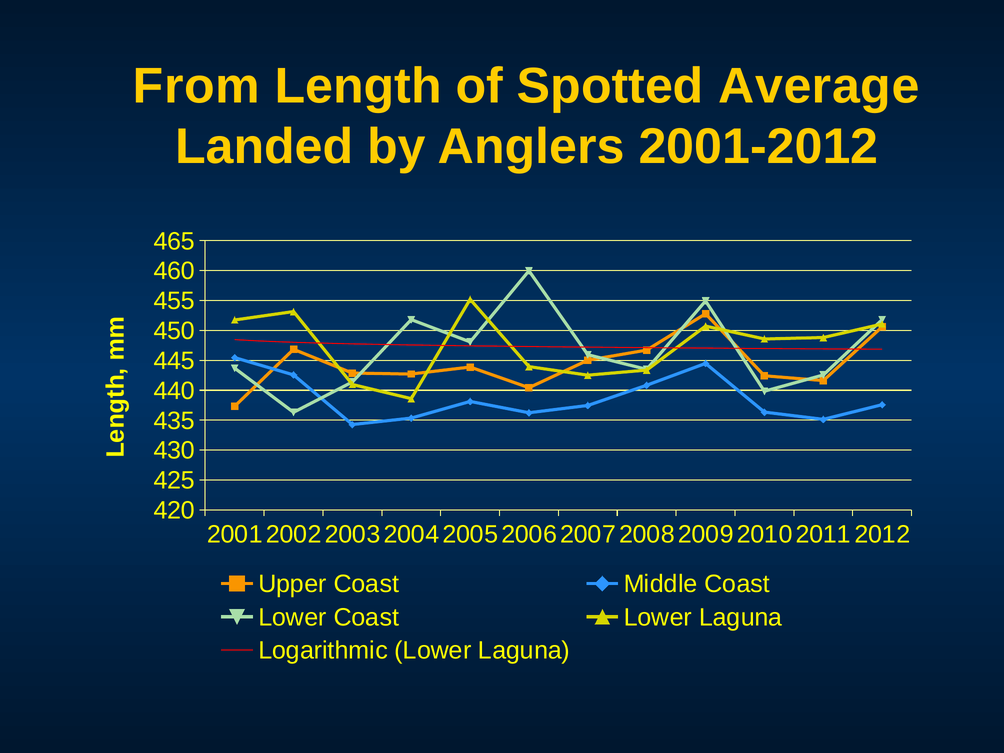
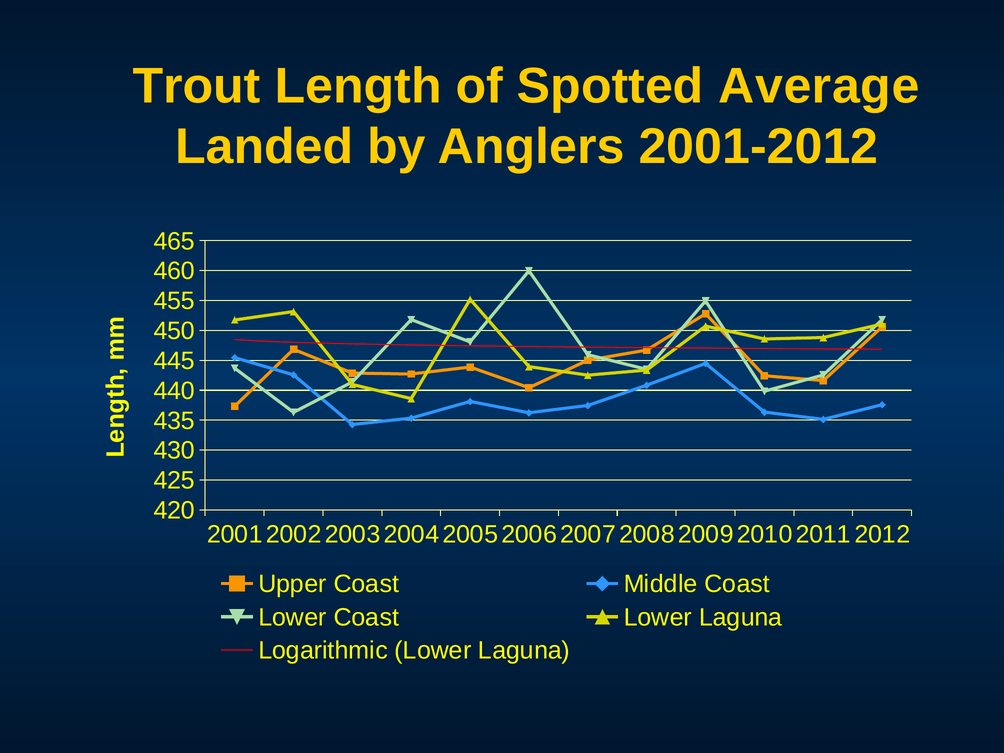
From: From -> Trout
